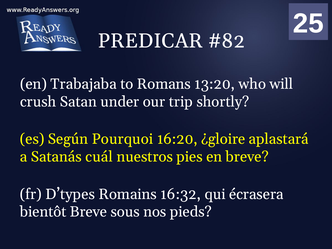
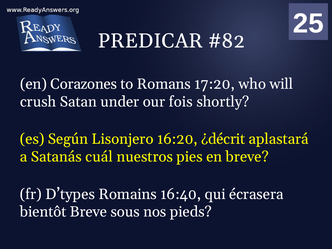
Trabajaba: Trabajaba -> Corazones
13:20: 13:20 -> 17:20
trip: trip -> fois
Pourquoi: Pourquoi -> Lisonjero
¿gloire: ¿gloire -> ¿décrit
16:32: 16:32 -> 16:40
